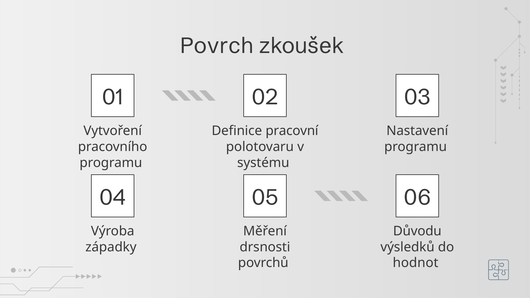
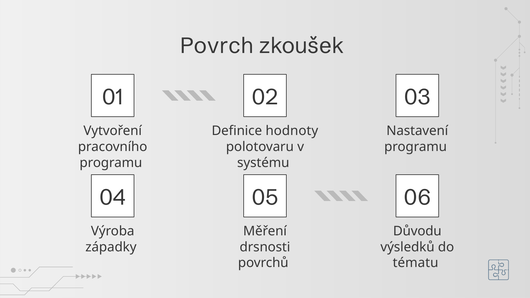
pracovní: pracovní -> hodnoty
hodnot: hodnot -> tématu
